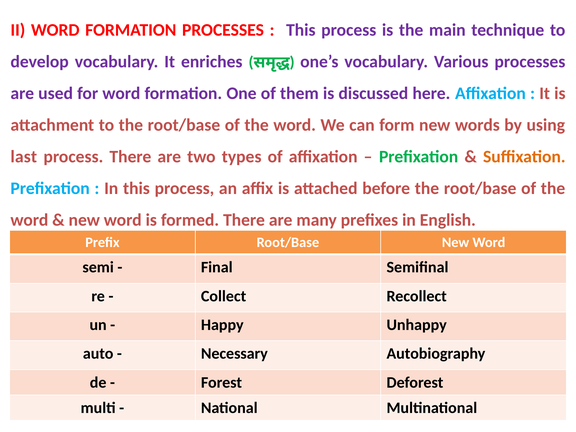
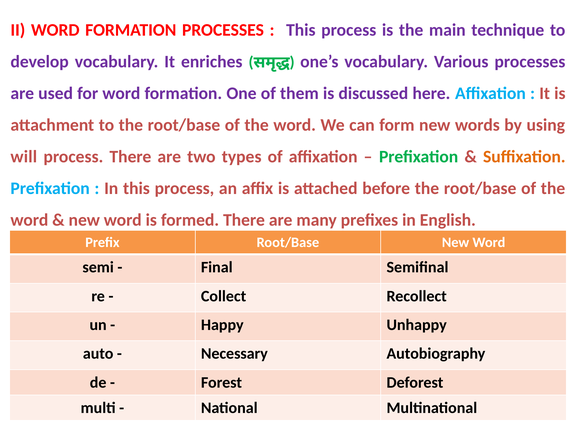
last: last -> will
